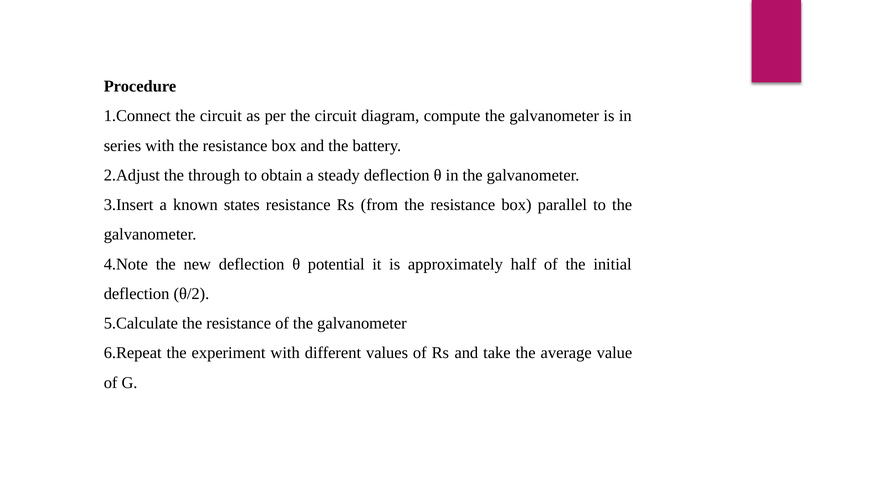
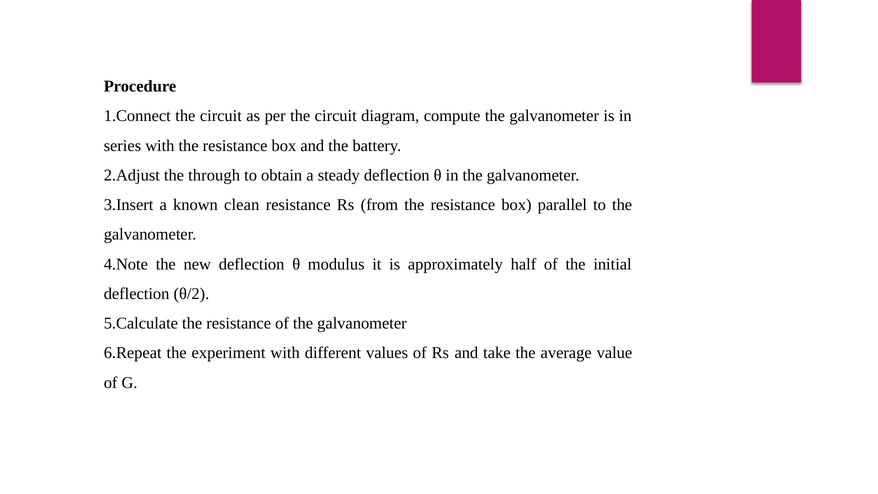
states: states -> clean
potential: potential -> modulus
